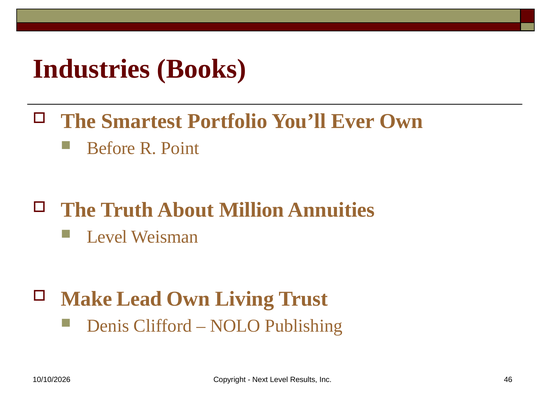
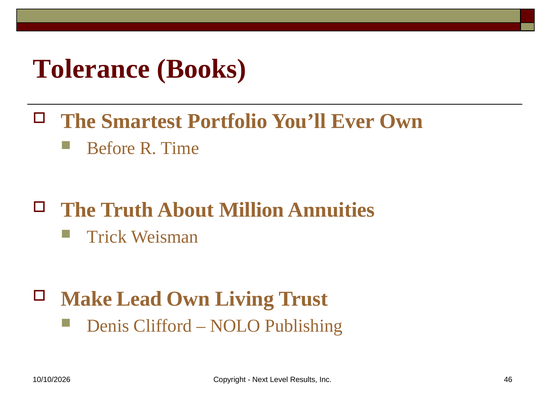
Industries: Industries -> Tolerance
Point: Point -> Time
Level at (107, 237): Level -> Trick
